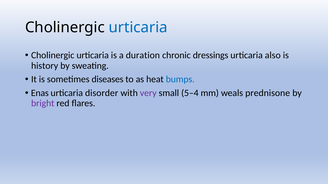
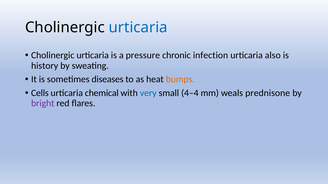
duration: duration -> pressure
dressings: dressings -> infection
bumps colour: blue -> orange
Enas: Enas -> Cells
disorder: disorder -> chemical
very colour: purple -> blue
5–4: 5–4 -> 4–4
